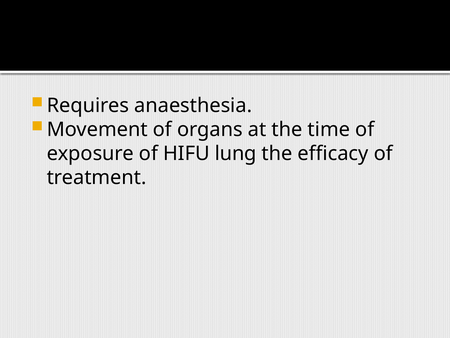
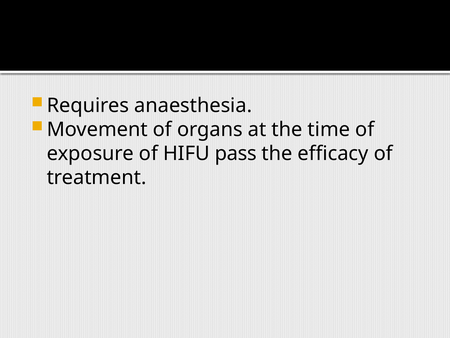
lung: lung -> pass
